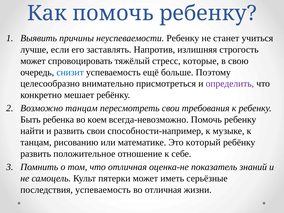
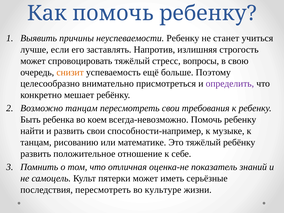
которые: которые -> вопросы
снизит colour: blue -> orange
Это который: который -> тяжёлый
последствия успеваемость: успеваемость -> пересмотреть
во отличная: отличная -> культуре
